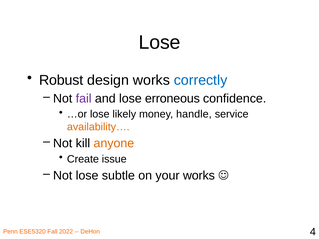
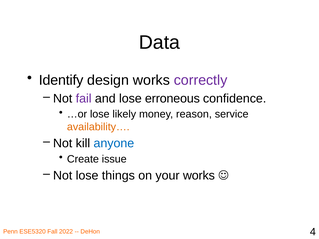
Lose at (160, 43): Lose -> Data
Robust: Robust -> Identify
correctly colour: blue -> purple
handle: handle -> reason
anyone colour: orange -> blue
subtle: subtle -> things
